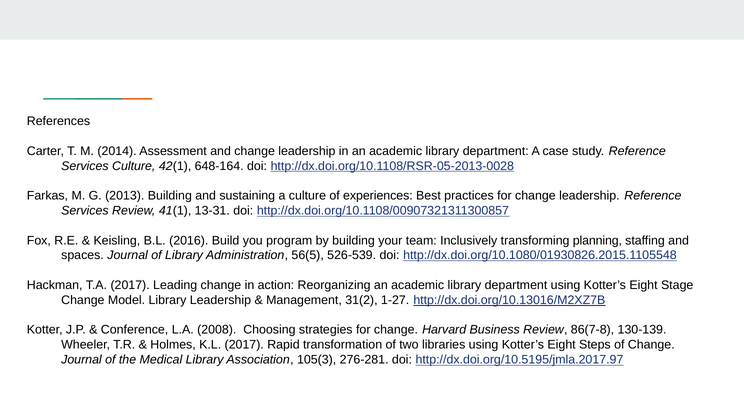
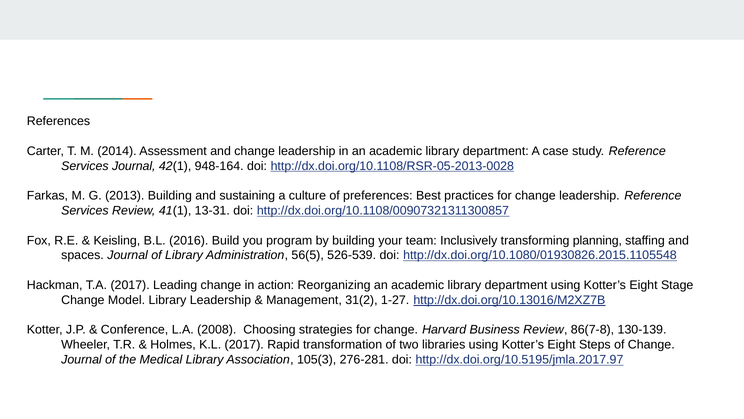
Services Culture: Culture -> Journal
648-164: 648-164 -> 948-164
experiences: experiences -> preferences
